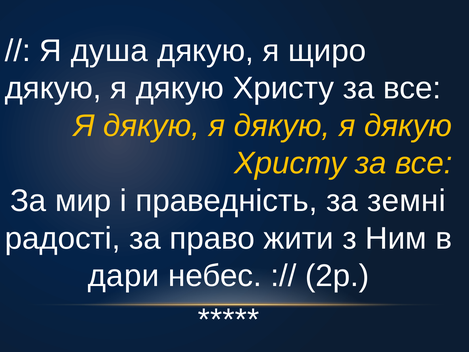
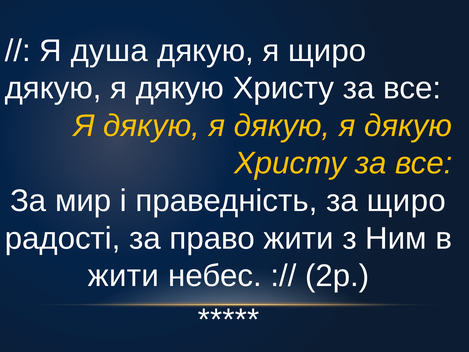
за земні: земні -> щиро
дари at (123, 276): дари -> жити
